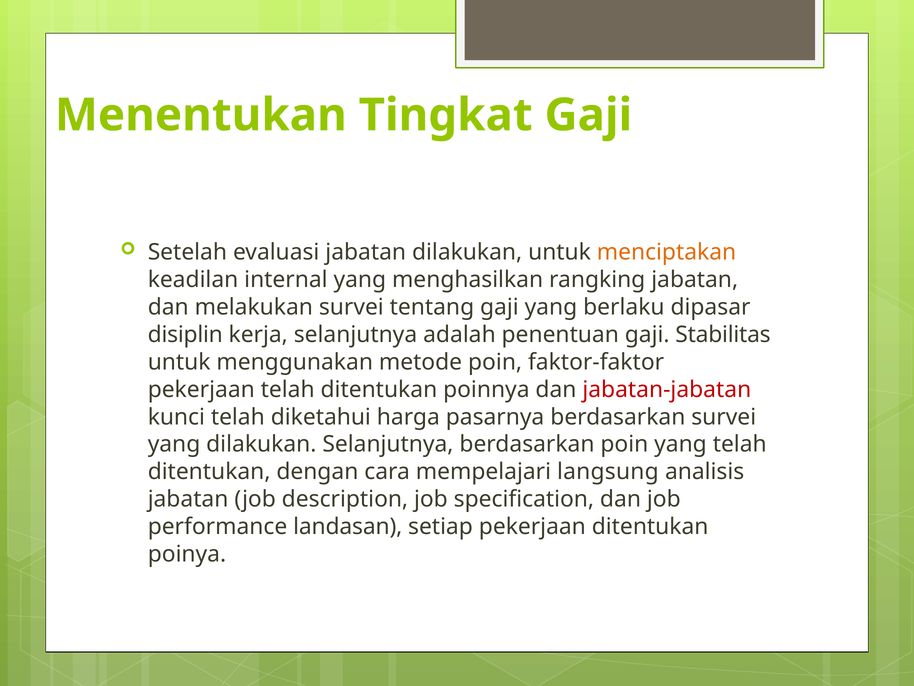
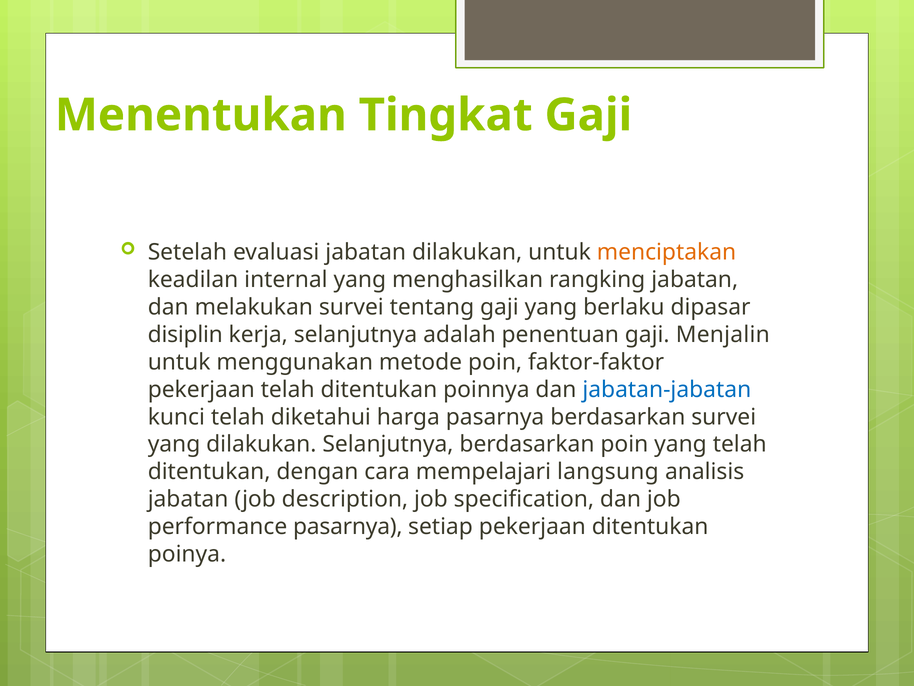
Stabilitas: Stabilitas -> Menjalin
jabatan-jabatan colour: red -> blue
performance landasan: landasan -> pasarnya
